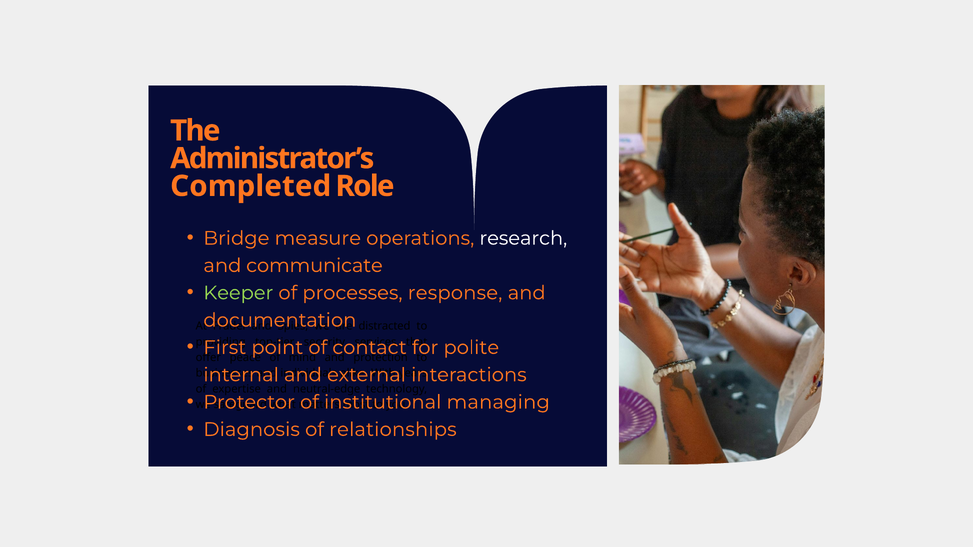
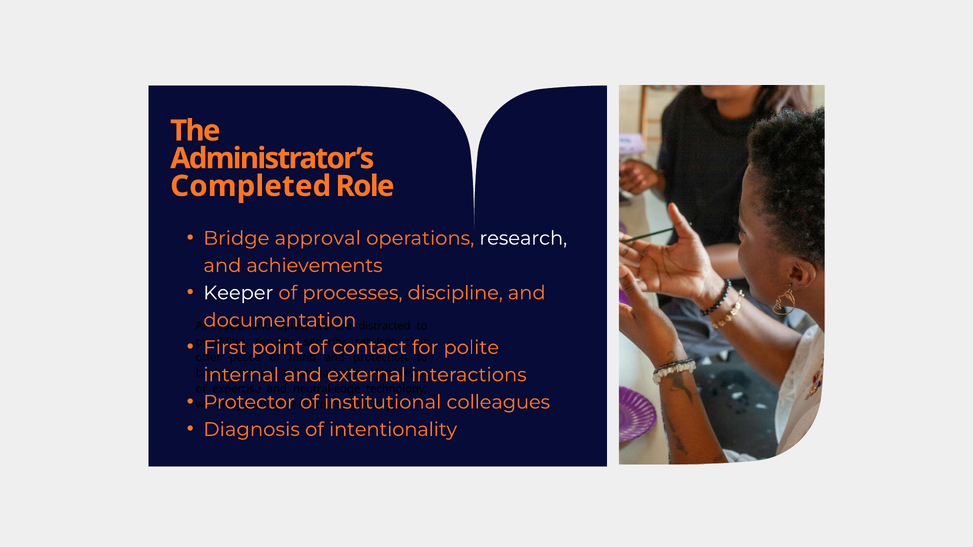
measure: measure -> approval
communicate: communicate -> achievements
Keeper colour: light green -> white
response: response -> discipline
managing: managing -> colleagues
relationships: relationships -> intentionality
